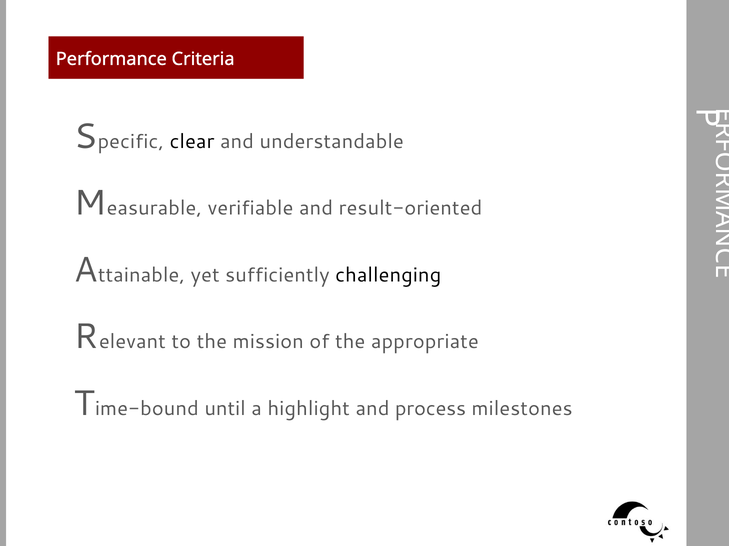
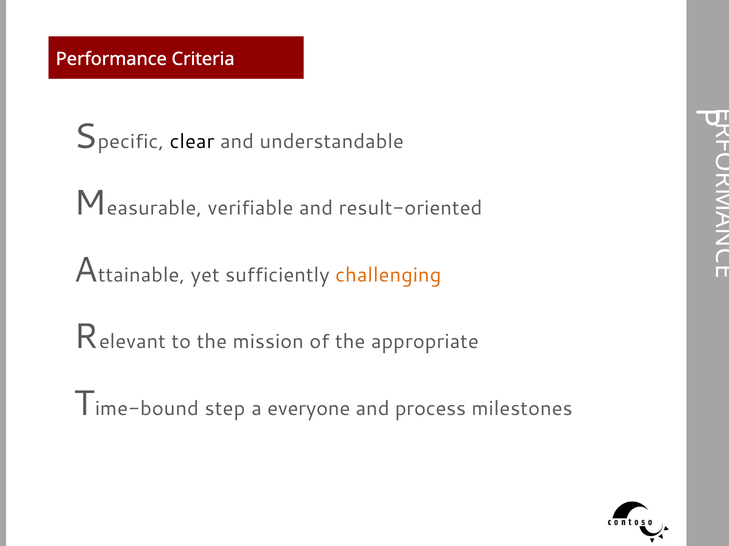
challenging colour: black -> orange
until: until -> step
highlight: highlight -> everyone
